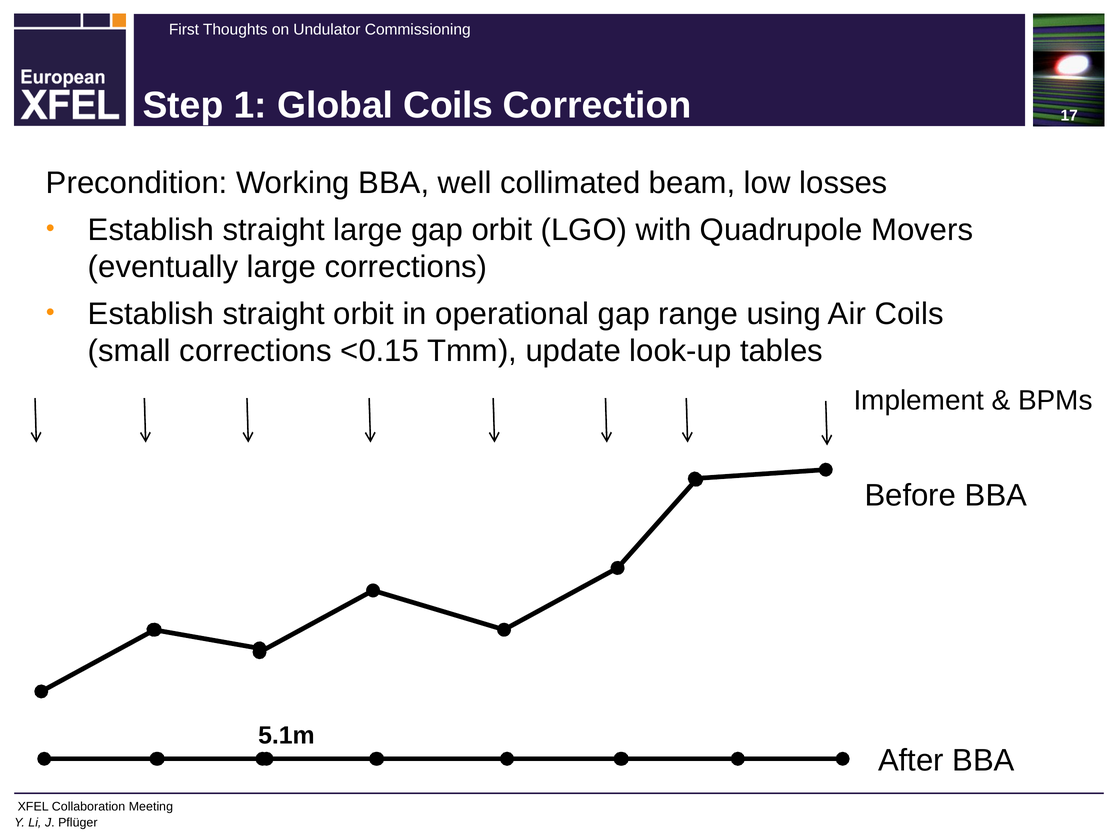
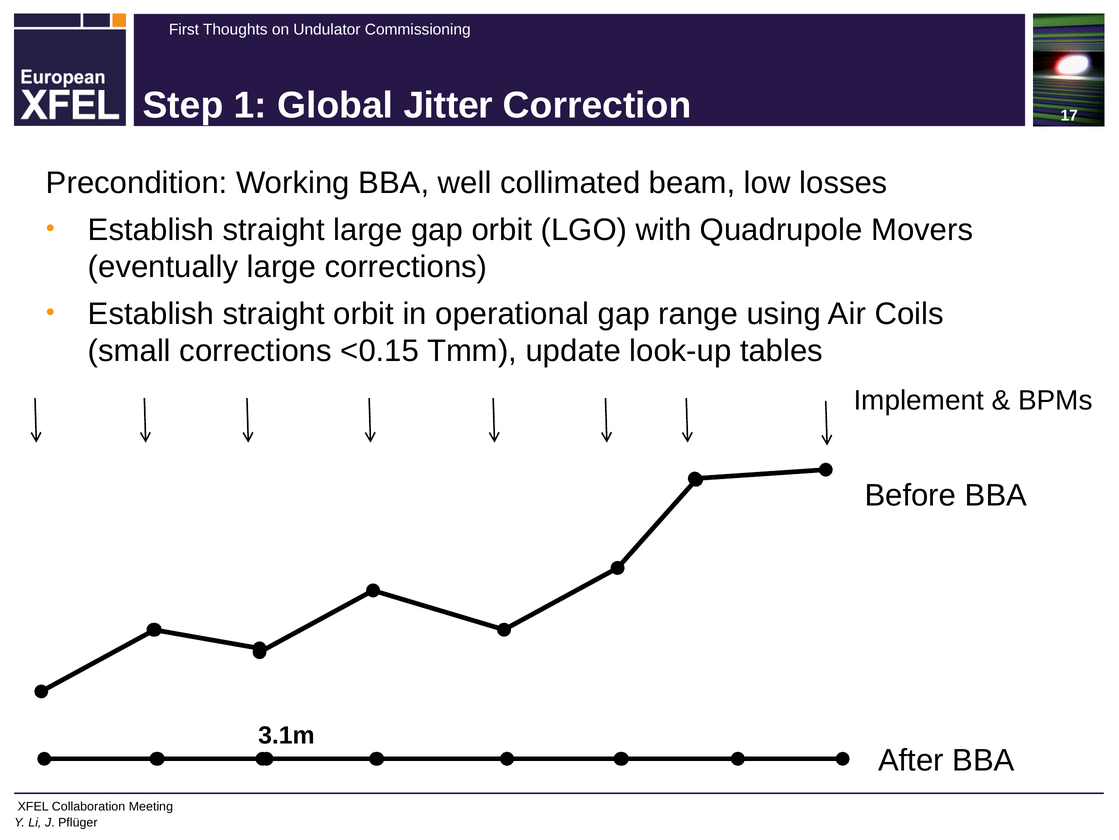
Global Coils: Coils -> Jitter
5.1m: 5.1m -> 3.1m
